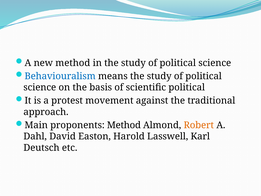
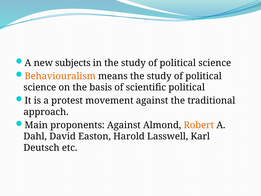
new method: method -> subjects
Behaviouralism colour: blue -> orange
proponents Method: Method -> Against
